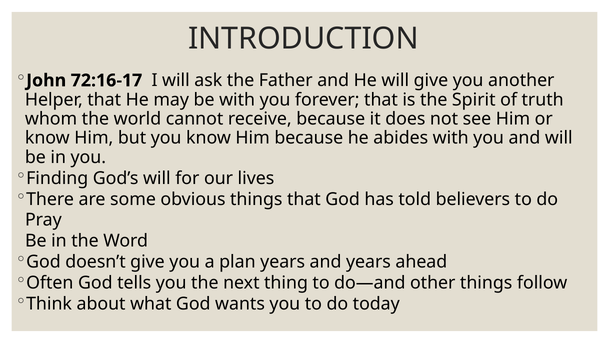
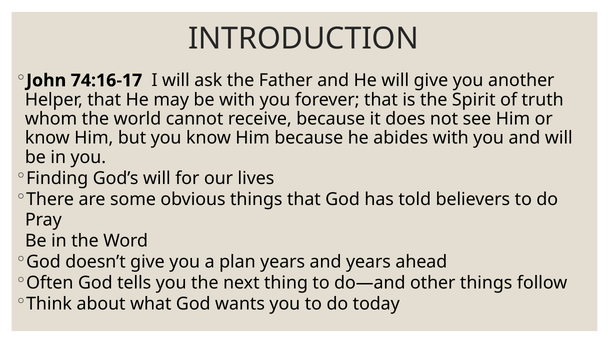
72:16-17: 72:16-17 -> 74:16-17
